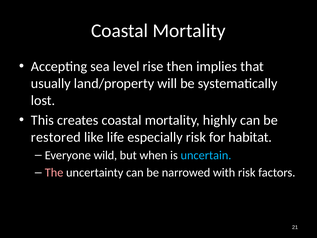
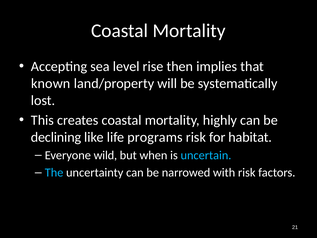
usually: usually -> known
restored: restored -> declining
especially: especially -> programs
The colour: pink -> light blue
